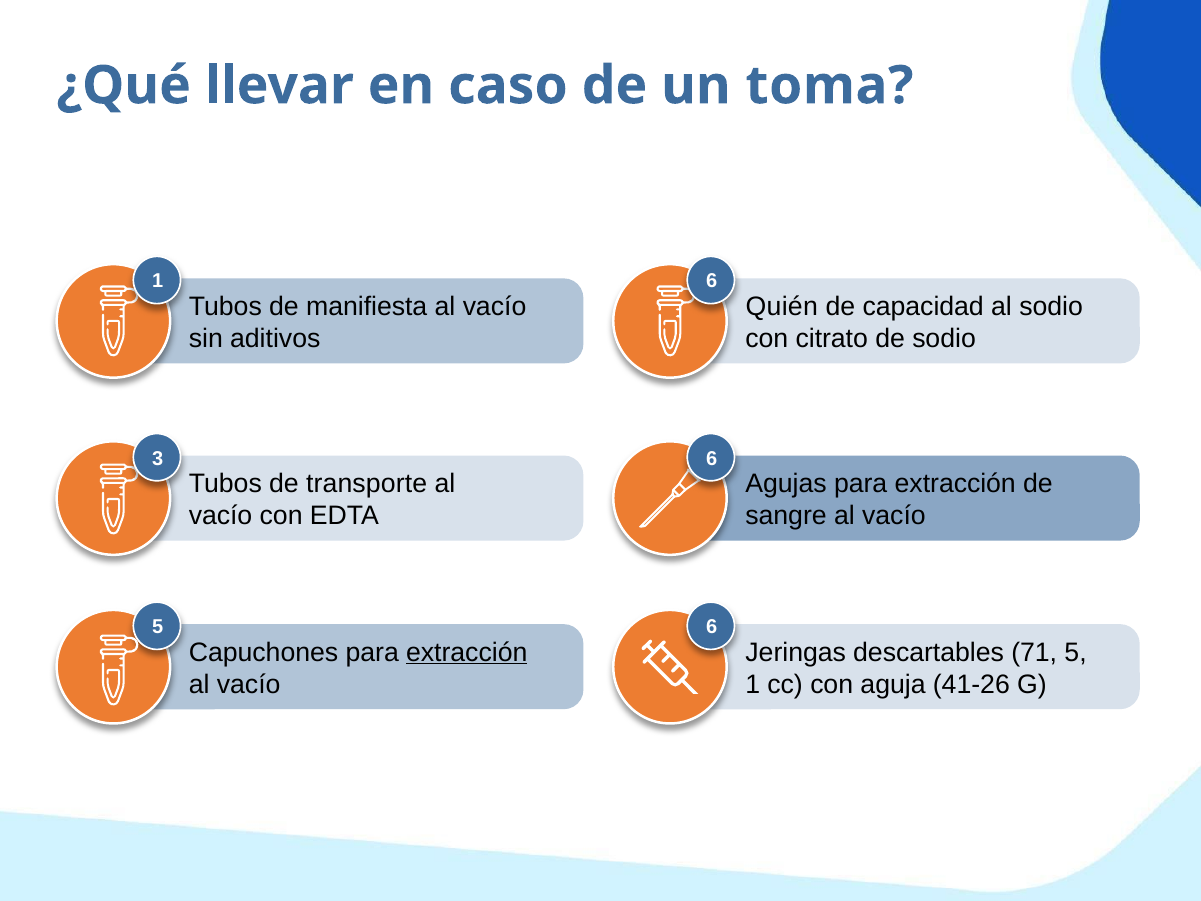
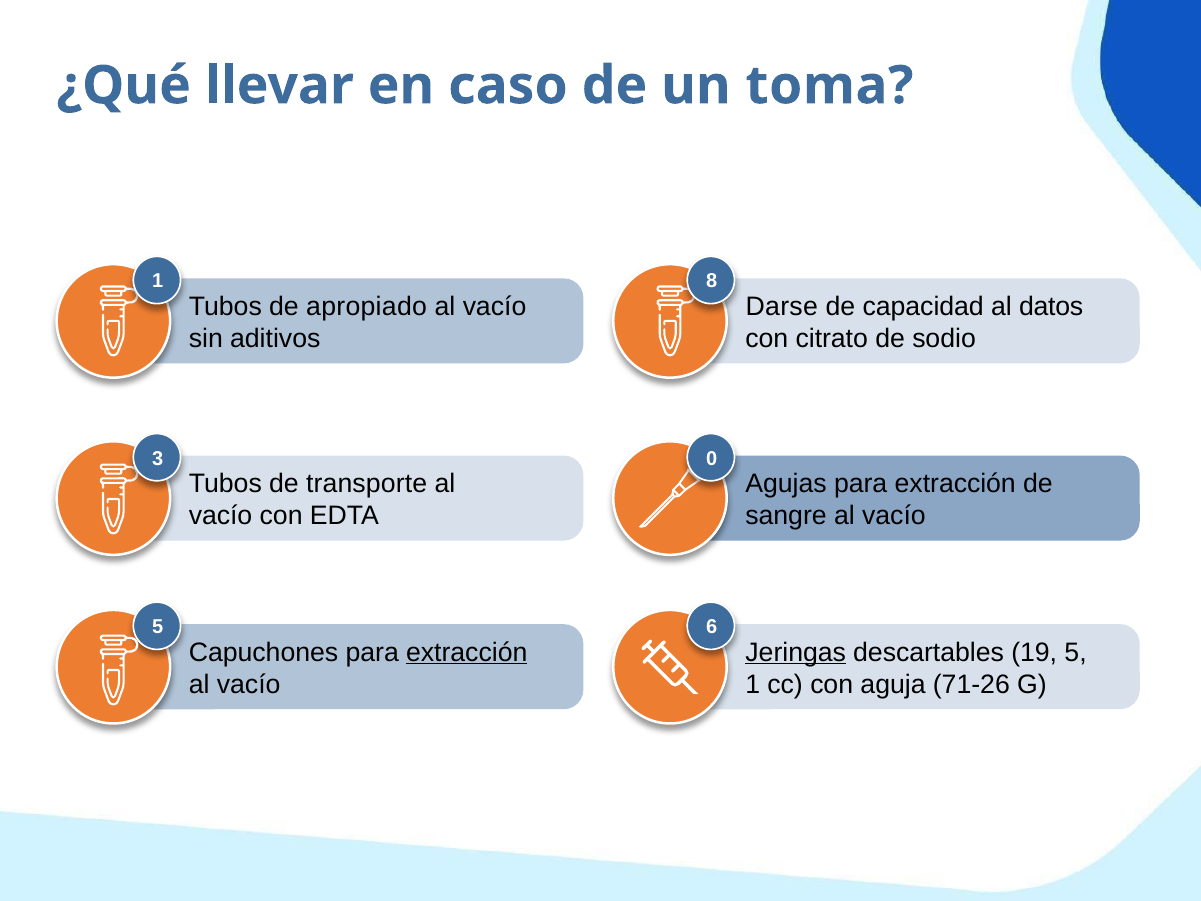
1 6: 6 -> 8
manifiesta: manifiesta -> apropiado
Quién: Quién -> Darse
al sodio: sodio -> datos
3 6: 6 -> 0
Jeringas underline: none -> present
71: 71 -> 19
41-26: 41-26 -> 71-26
